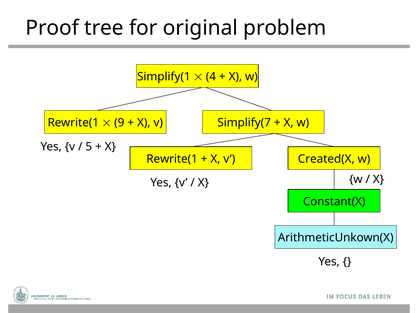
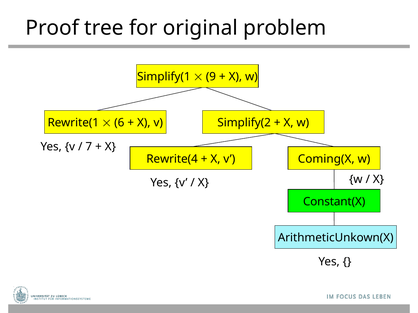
4: 4 -> 9
9: 9 -> 6
Simplify(7: Simplify(7 -> Simplify(2
5: 5 -> 7
Rewrite(1 at (172, 159): Rewrite(1 -> Rewrite(4
Created(X: Created(X -> Coming(X
